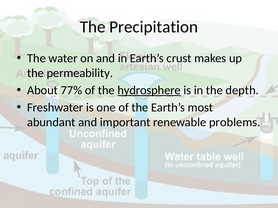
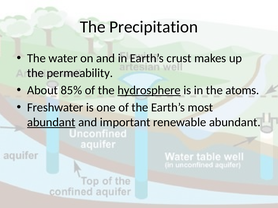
77%: 77% -> 85%
depth: depth -> atoms
abundant at (51, 123) underline: none -> present
renewable problems: problems -> abundant
